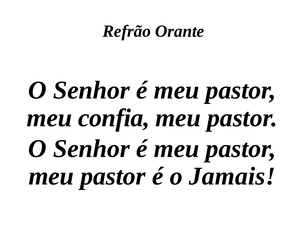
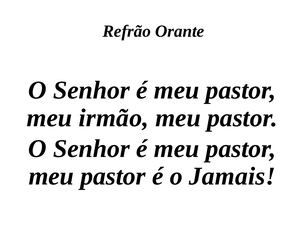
confia: confia -> irmão
